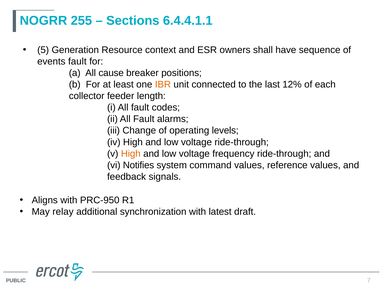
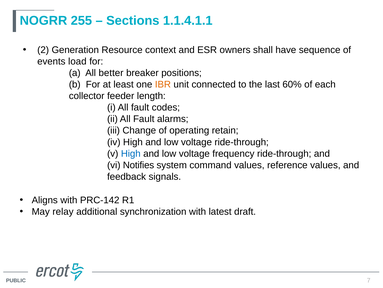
6.4.4.1.1: 6.4.4.1.1 -> 1.1.4.1.1
5: 5 -> 2
events fault: fault -> load
cause: cause -> better
12%: 12% -> 60%
levels: levels -> retain
High at (131, 153) colour: orange -> blue
PRC-950: PRC-950 -> PRC-142
